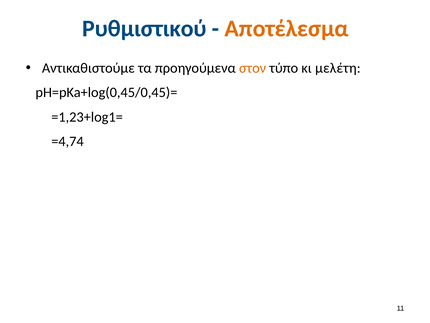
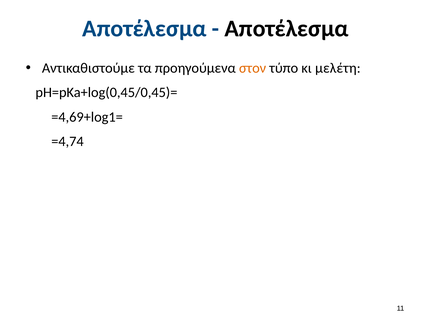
Ρυθμιστικού at (144, 28): Ρυθμιστικού -> Αποτέλεσμα
Αποτέλεσμα at (287, 28) colour: orange -> black
=1,23+log1=: =1,23+log1= -> =4,69+log1=
